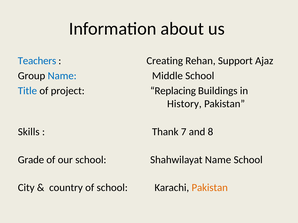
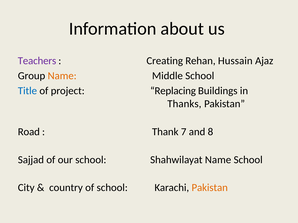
Teachers colour: blue -> purple
Support: Support -> Hussain
Name at (62, 76) colour: blue -> orange
History: History -> Thanks
Skills: Skills -> Road
Grade: Grade -> Sajjad
